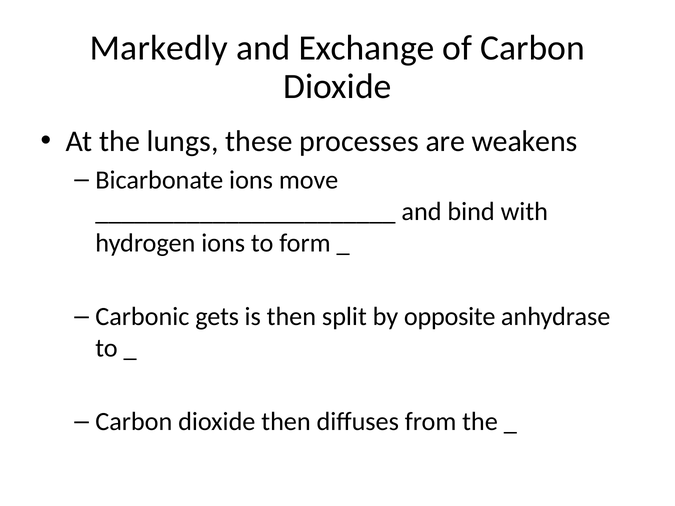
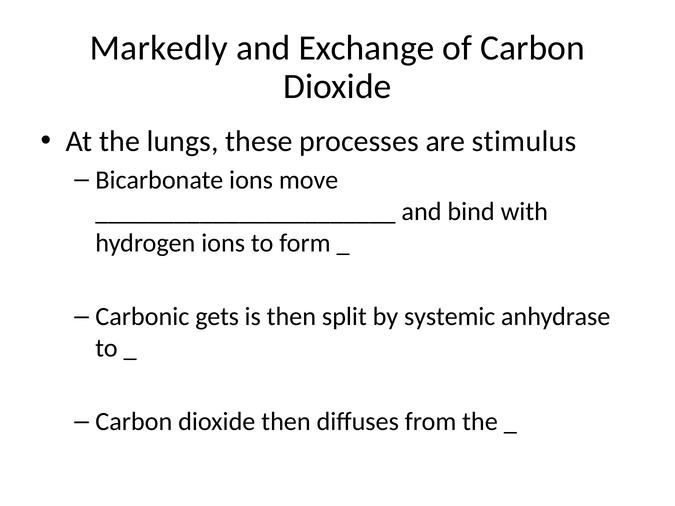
weakens: weakens -> stimulus
opposite: opposite -> systemic
